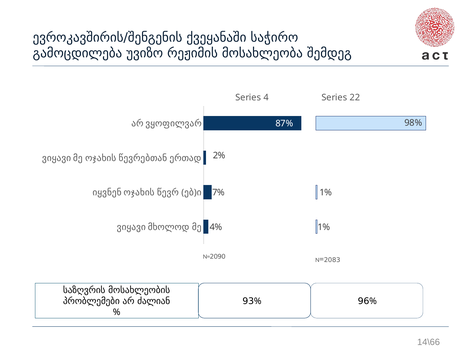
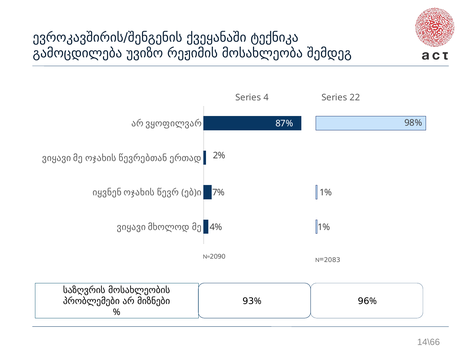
საჭირო: საჭირო -> ტექნიკა
ძალიან: ძალიან -> მიზნები
